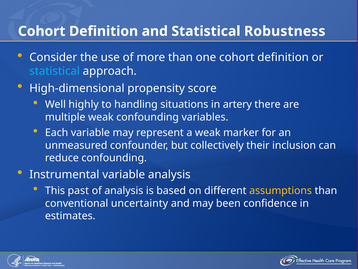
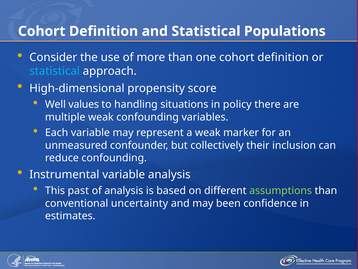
Robustness: Robustness -> Populations
highly: highly -> values
artery: artery -> policy
assumptions colour: yellow -> light green
